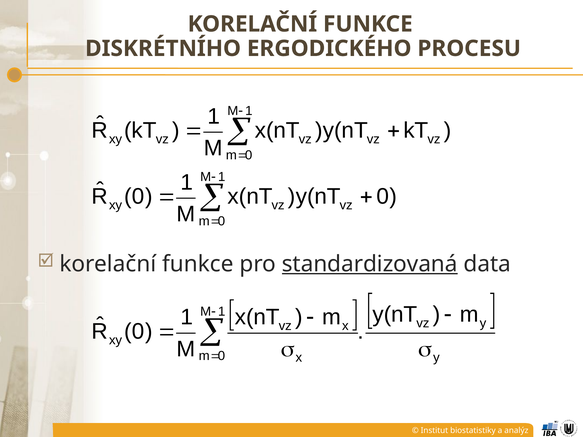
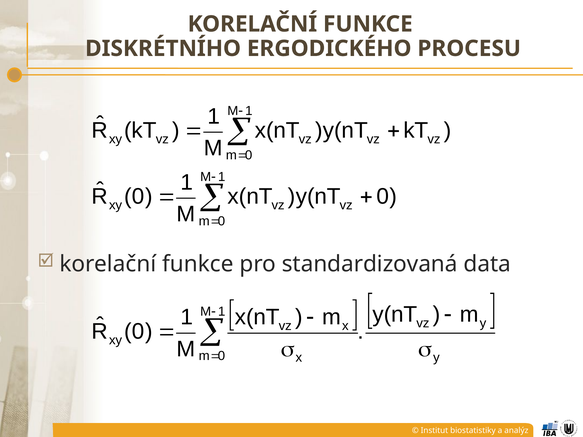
standardizovaná underline: present -> none
